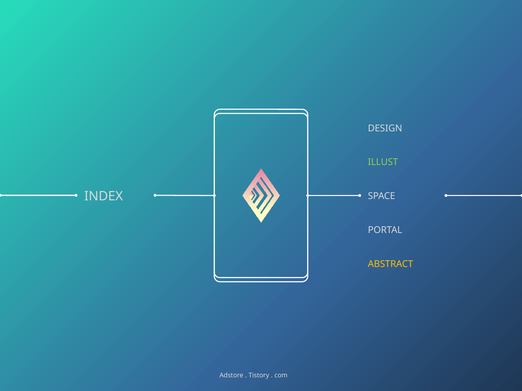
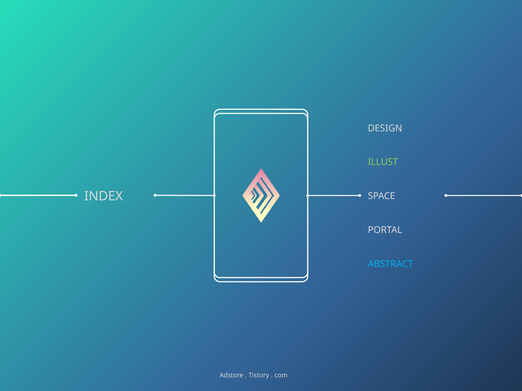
ABSTRACT colour: yellow -> light blue
